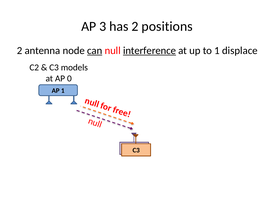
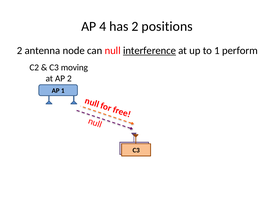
3: 3 -> 4
can underline: present -> none
displace: displace -> perform
models: models -> moving
AP 0: 0 -> 2
